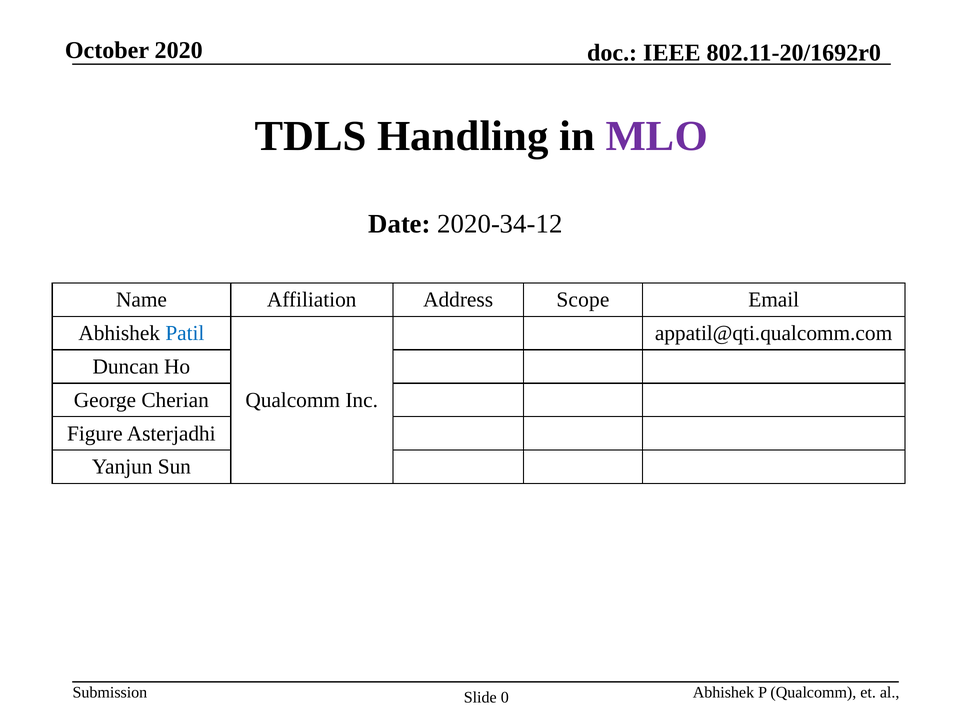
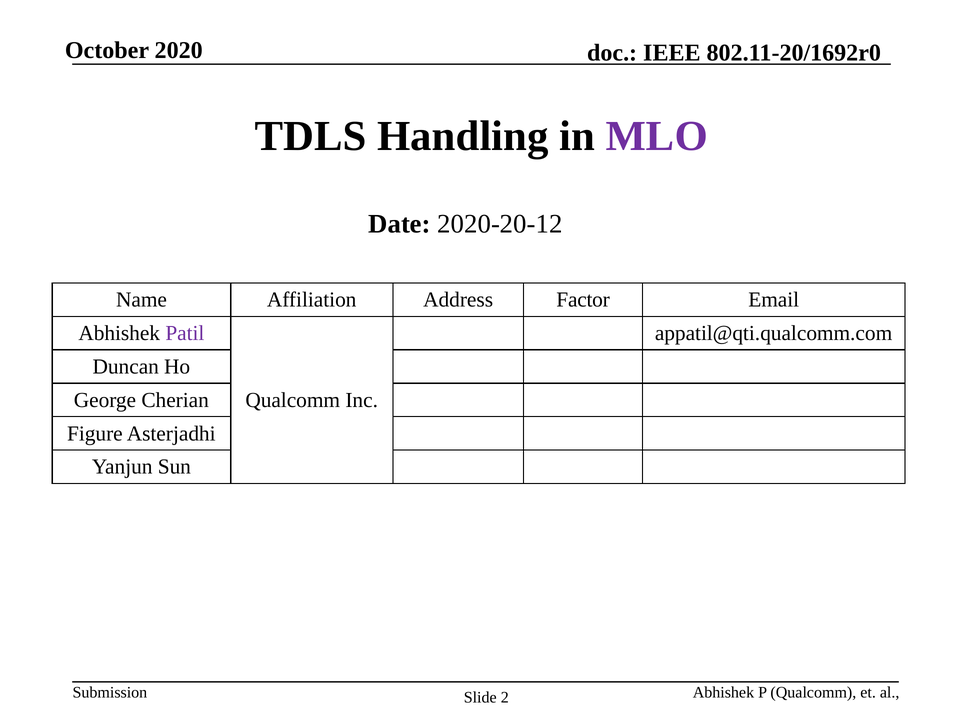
2020-34-12: 2020-34-12 -> 2020-20-12
Scope: Scope -> Factor
Patil colour: blue -> purple
0: 0 -> 2
